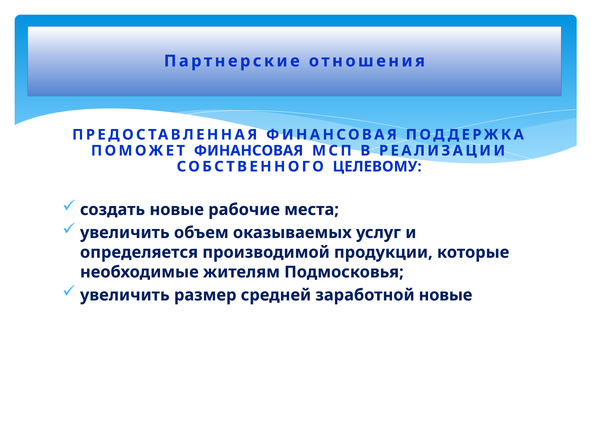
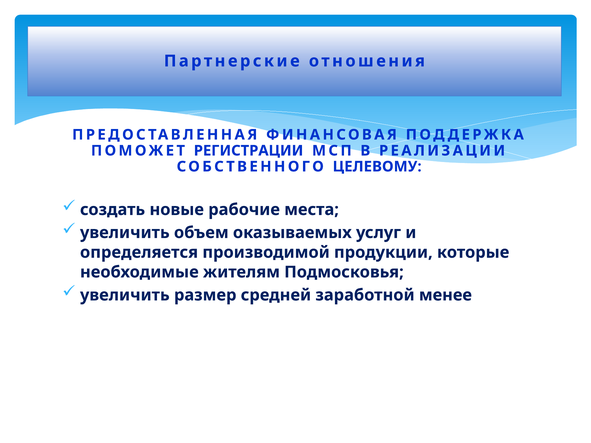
ПОМОЖЕТ ФИНАНСОВАЯ: ФИНАНСОВАЯ -> РЕГИСТРАЦИИ
заработной новые: новые -> менее
